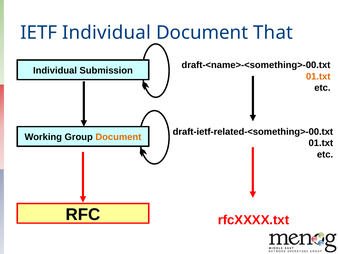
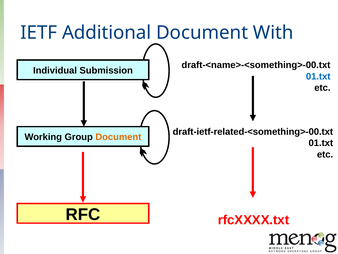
IETF Individual: Individual -> Additional
That: That -> With
01.txt at (318, 76) colour: orange -> blue
